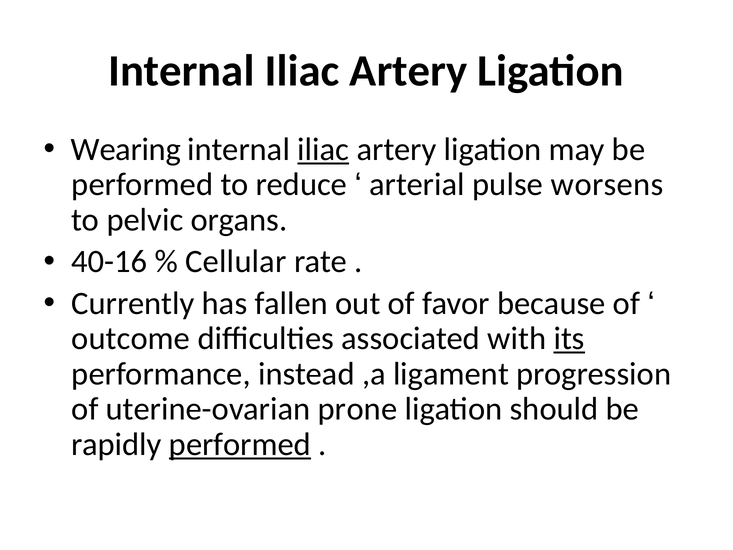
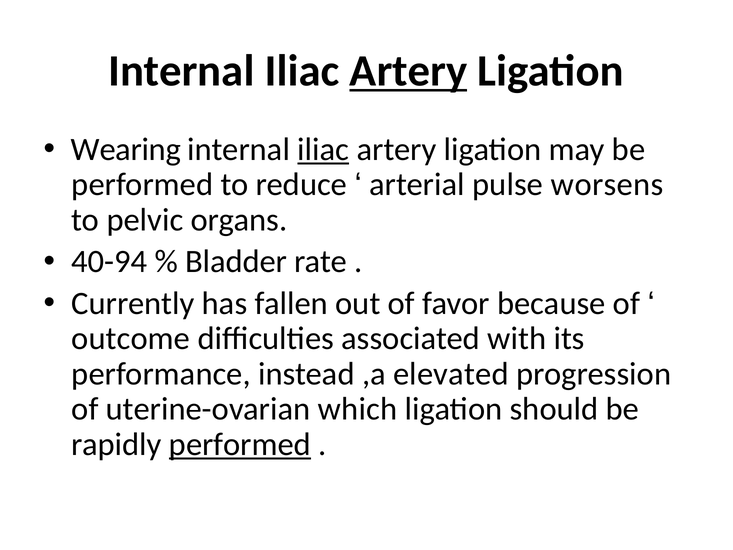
Artery at (408, 71) underline: none -> present
40-16: 40-16 -> 40-94
Cellular: Cellular -> Bladder
its underline: present -> none
ligament: ligament -> elevated
prone: prone -> which
